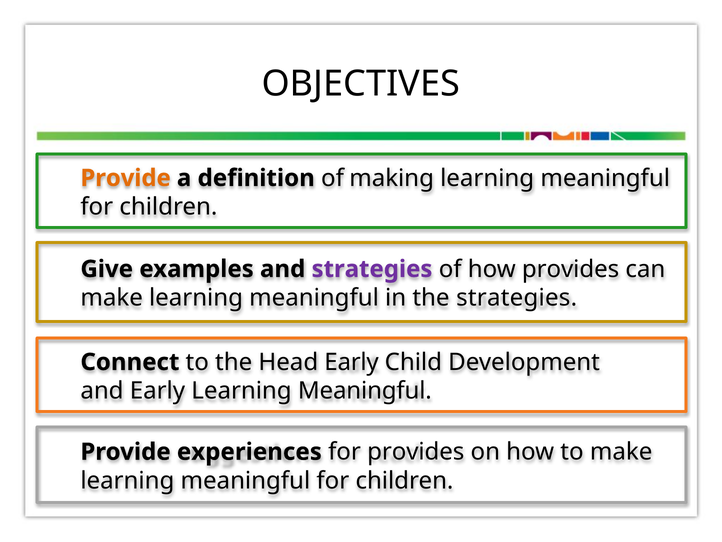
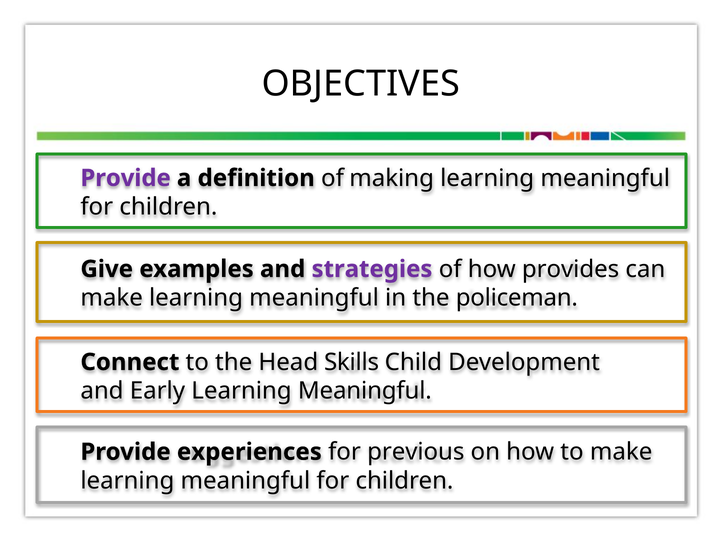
Provide at (126, 178) colour: orange -> purple
the strategies: strategies -> policeman
Head Early: Early -> Skills
for provides: provides -> previous
